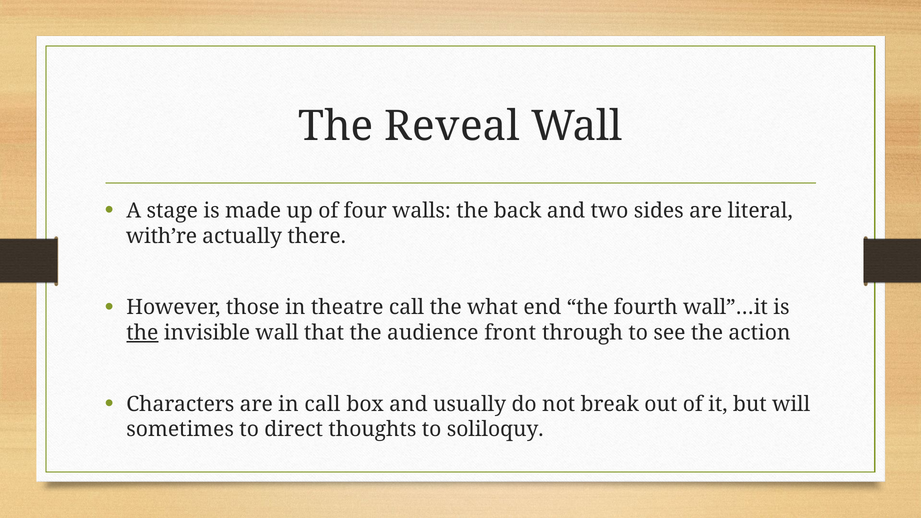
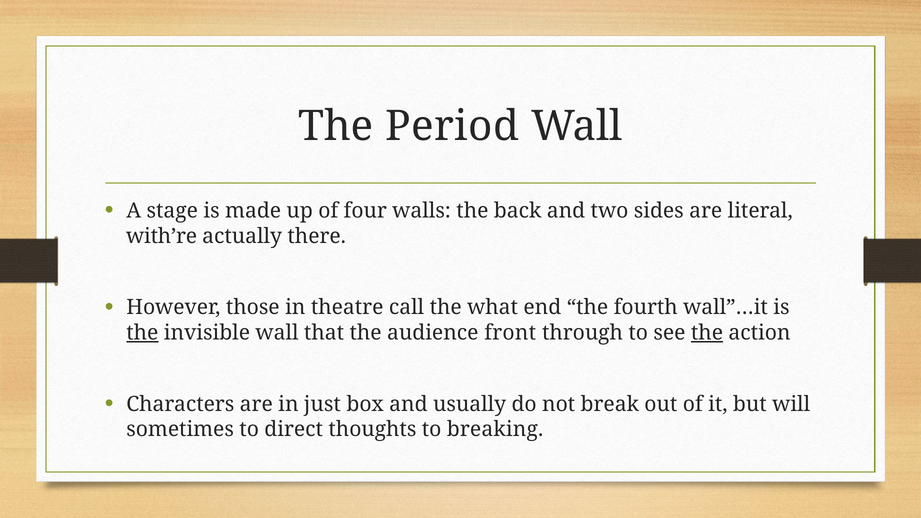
Reveal: Reveal -> Period
the at (707, 333) underline: none -> present
in call: call -> just
soliloquy: soliloquy -> breaking
